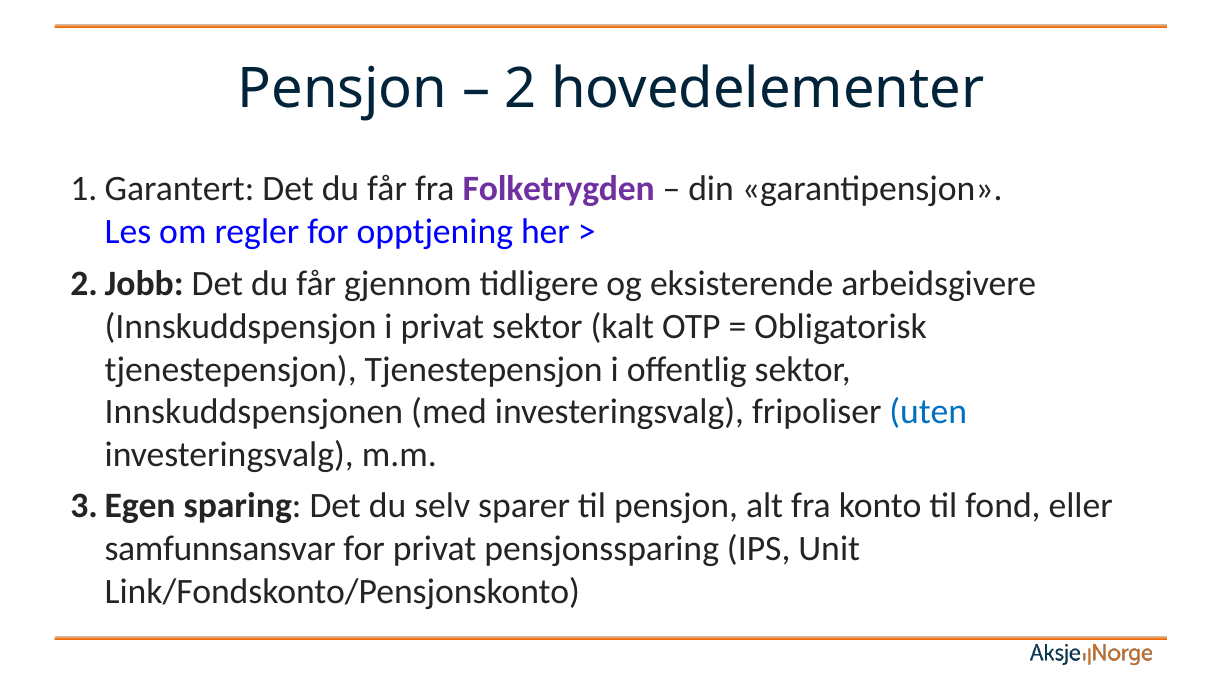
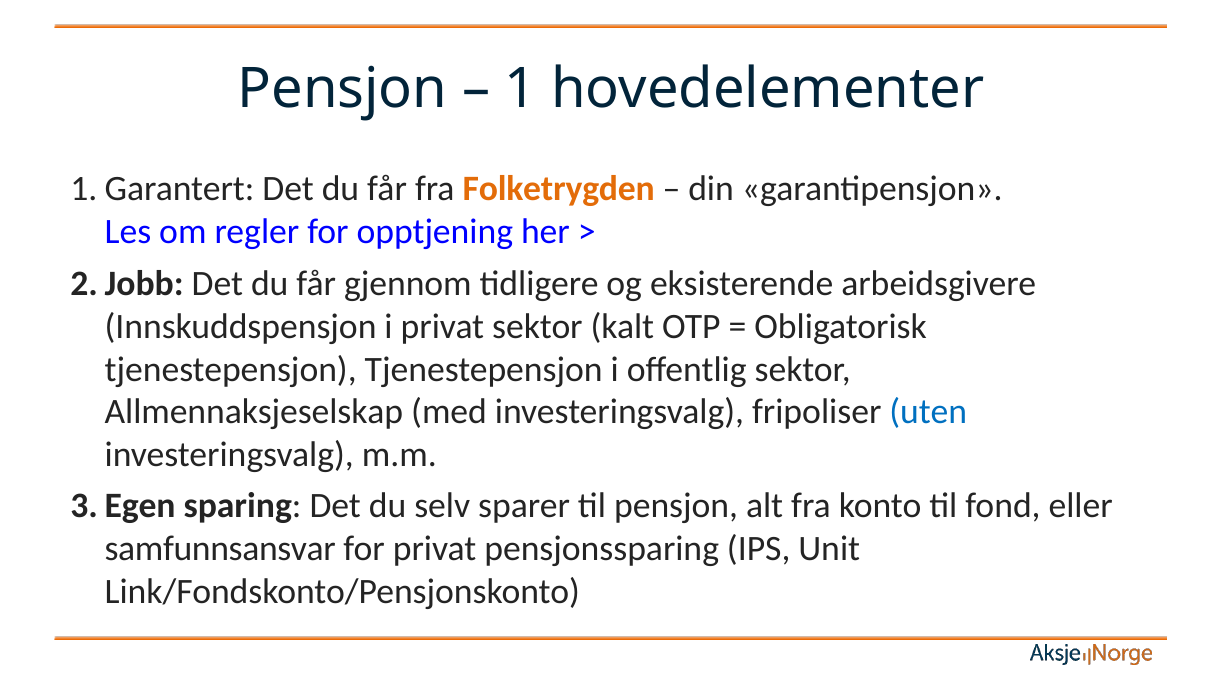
2: 2 -> 1
Folketrygden colour: purple -> orange
Innskuddspensjonen: Innskuddspensjonen -> Allmennaksjeselskap
